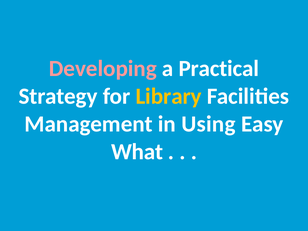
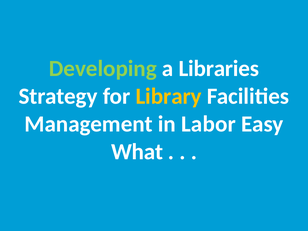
Developing colour: pink -> light green
Practical: Practical -> Libraries
Using: Using -> Labor
